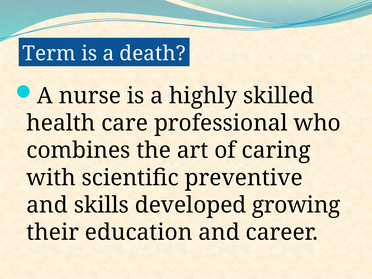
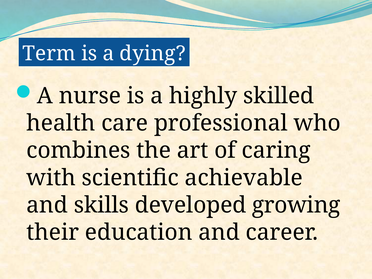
death: death -> dying
preventive: preventive -> achievable
